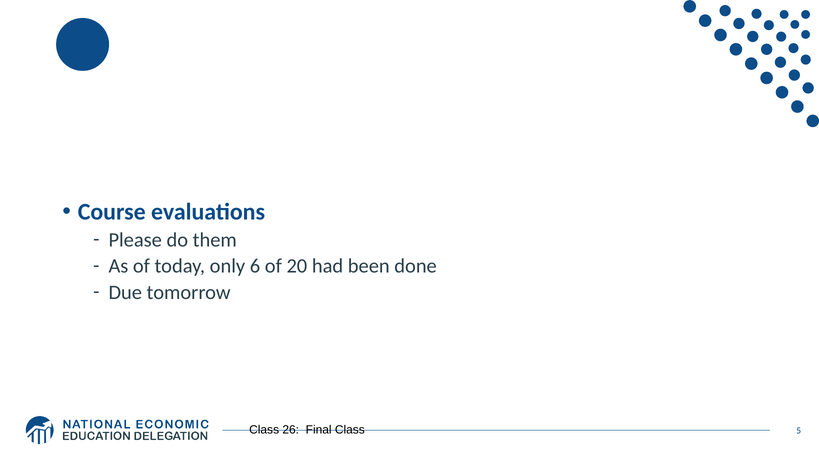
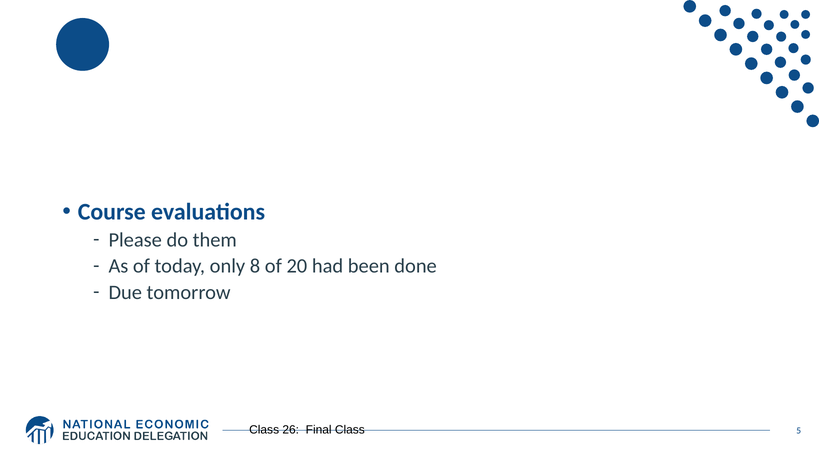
6: 6 -> 8
